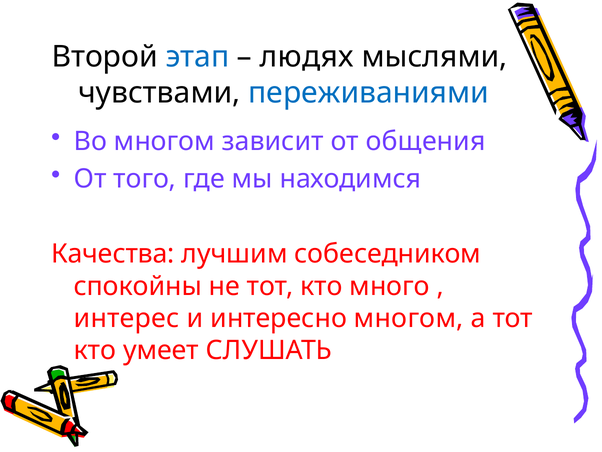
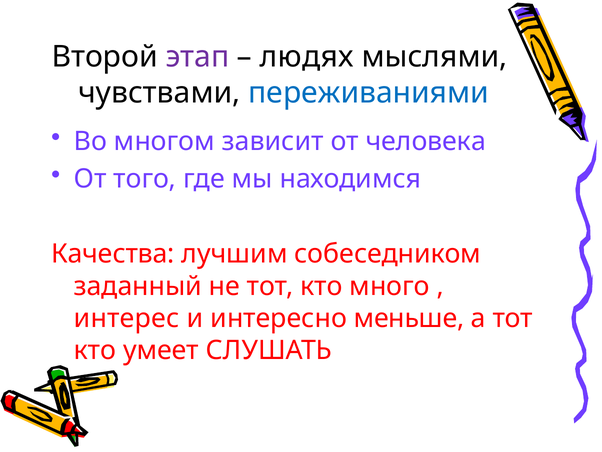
этап colour: blue -> purple
общения: общения -> человека
спокойны: спокойны -> заданный
интересно многом: многом -> меньше
